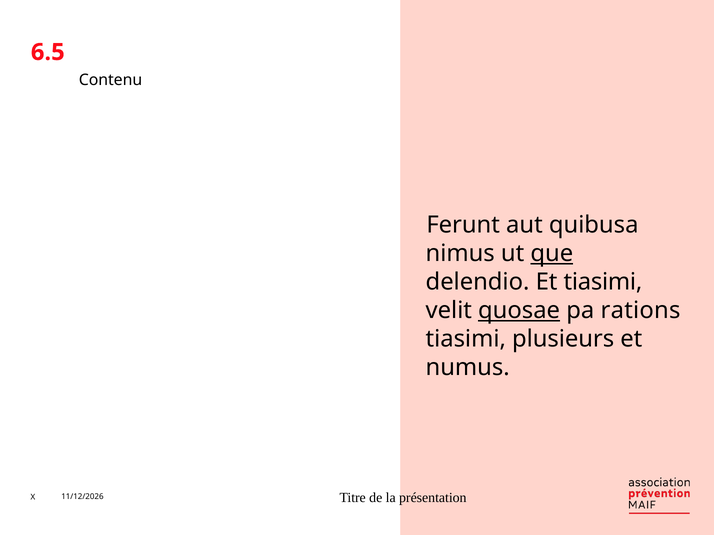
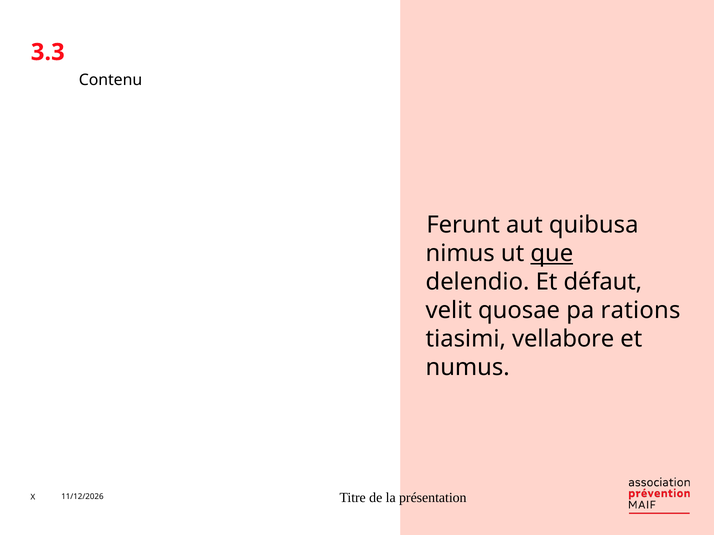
6.5: 6.5 -> 3.3
Et tiasimi: tiasimi -> défaut
quosae underline: present -> none
plusieurs: plusieurs -> vellabore
